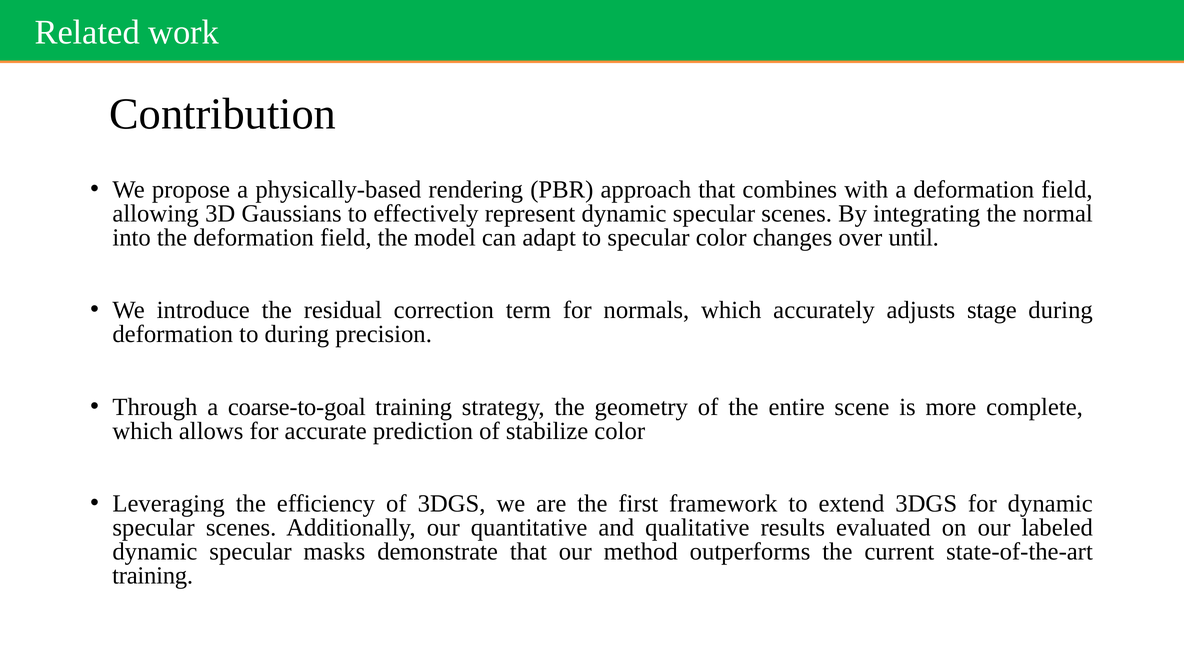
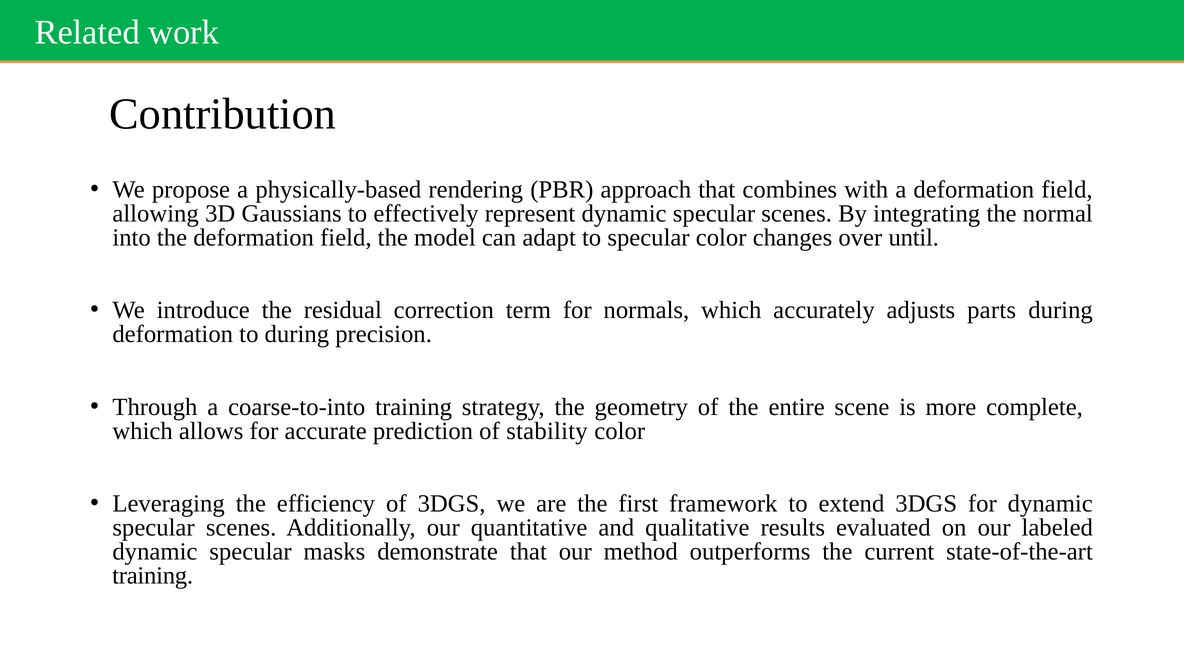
stage: stage -> parts
coarse-to-goal: coarse-to-goal -> coarse-to-into
stabilize: stabilize -> stability
